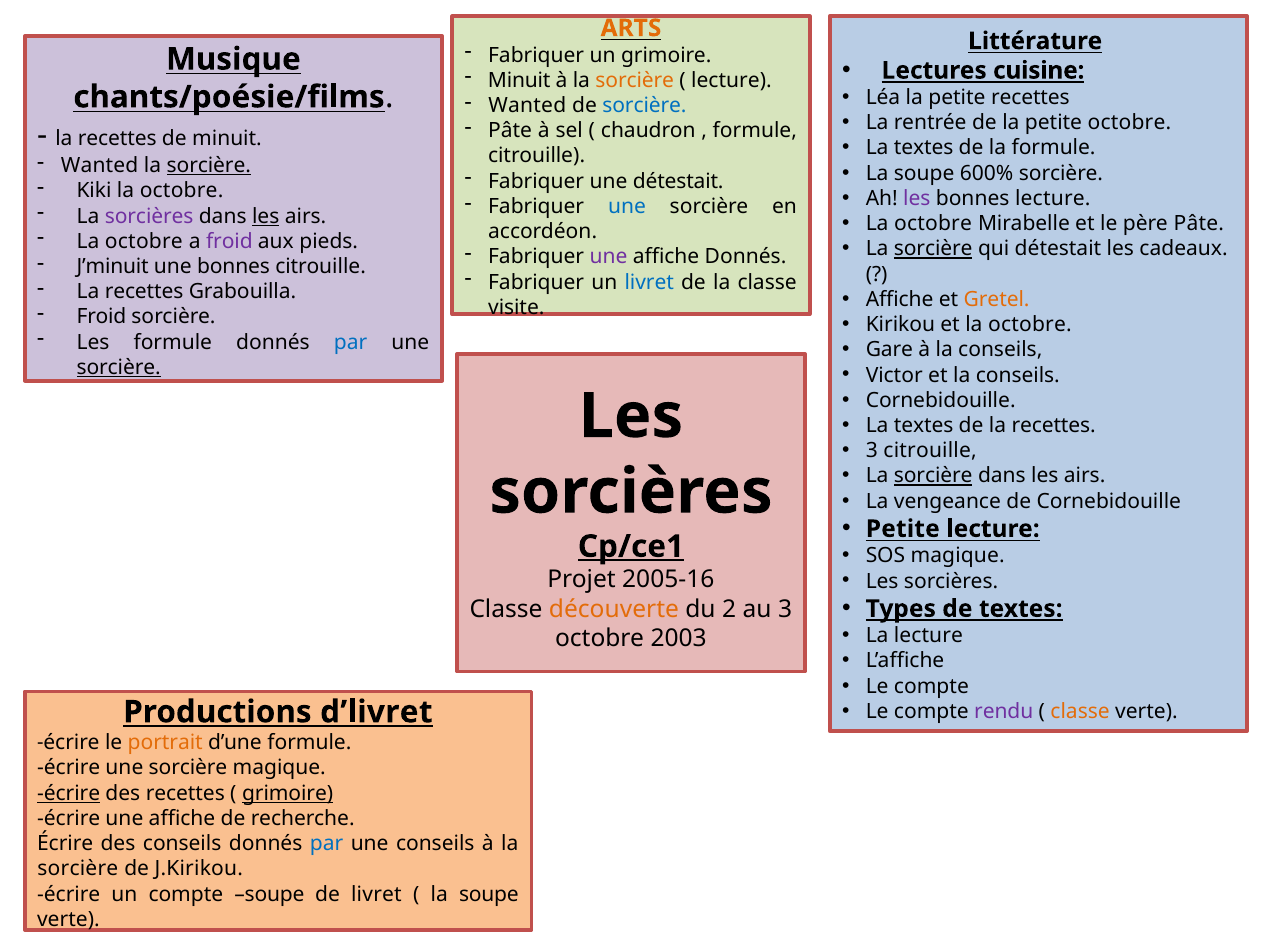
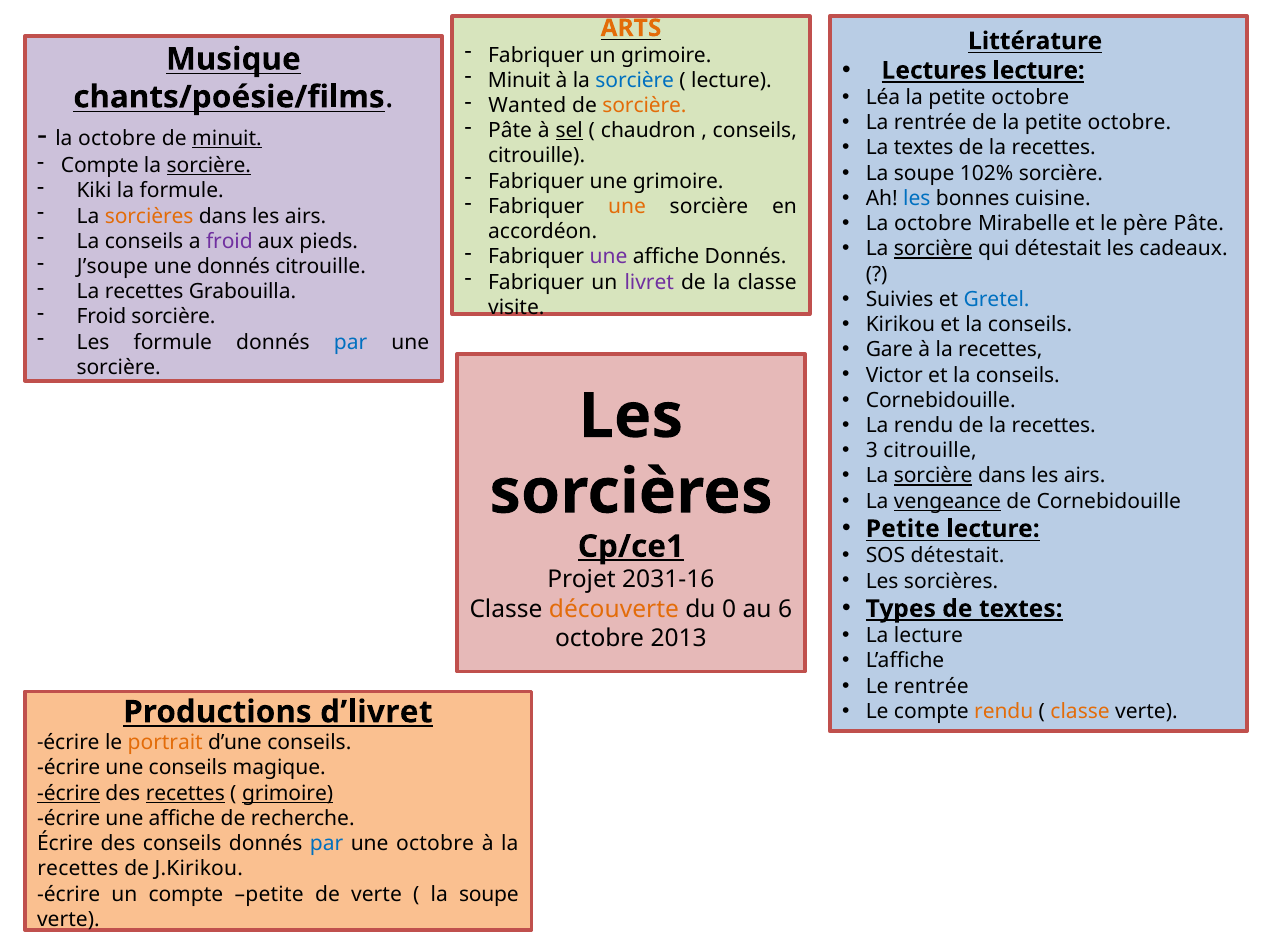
Lectures cuisine: cuisine -> lecture
sorcière at (635, 80) colour: orange -> blue
Léa la petite recettes: recettes -> octobre
sorcière at (644, 106) colour: blue -> orange
sel underline: none -> present
formule at (755, 131): formule -> conseils
recettes at (117, 138): recettes -> octobre
minuit at (227, 138) underline: none -> present
formule at (1054, 148): formule -> recettes
Wanted at (100, 166): Wanted -> Compte
600%: 600% -> 102%
une détestait: détestait -> grimoire
Kiki la octobre: octobre -> formule
les at (917, 199) colour: purple -> blue
bonnes lecture: lecture -> cuisine
une at (627, 207) colour: blue -> orange
sorcières at (149, 216) colour: purple -> orange
les at (266, 216) underline: present -> none
octobre at (144, 241): octobre -> conseils
J’minuit: J’minuit -> J’soupe
une bonnes: bonnes -> donnés
livret at (649, 282) colour: blue -> purple
Affiche at (900, 300): Affiche -> Suivies
Gretel colour: orange -> blue
Kirikou et la octobre: octobre -> conseils
Gare à la conseils: conseils -> recettes
sorcière at (119, 368) underline: present -> none
textes at (924, 426): textes -> rendu
vengeance underline: none -> present
SOS magique: magique -> détestait
2005-16: 2005-16 -> 2031-16
2: 2 -> 0
au 3: 3 -> 6
2003: 2003 -> 2013
compte at (931, 687): compte -> rentrée
rendu at (1004, 712) colour: purple -> orange
d’une formule: formule -> conseils
écrire une sorcière: sorcière -> conseils
recettes at (185, 794) underline: none -> present
une conseils: conseils -> octobre
sorcière at (78, 869): sorcière -> recettes
compte soupe: soupe -> petite
de livret: livret -> verte
